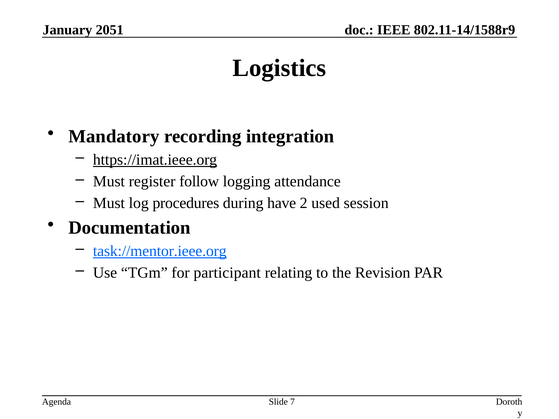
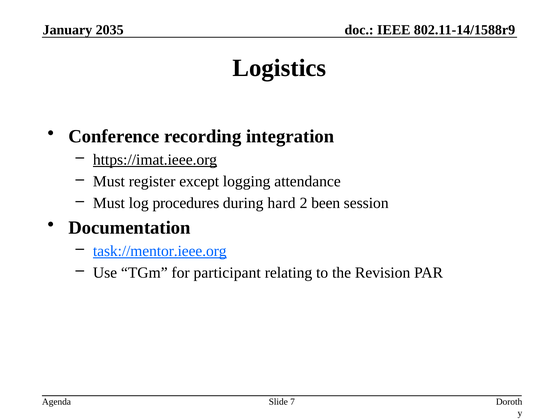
2051: 2051 -> 2035
Mandatory: Mandatory -> Conference
follow: follow -> except
have: have -> hard
used: used -> been
